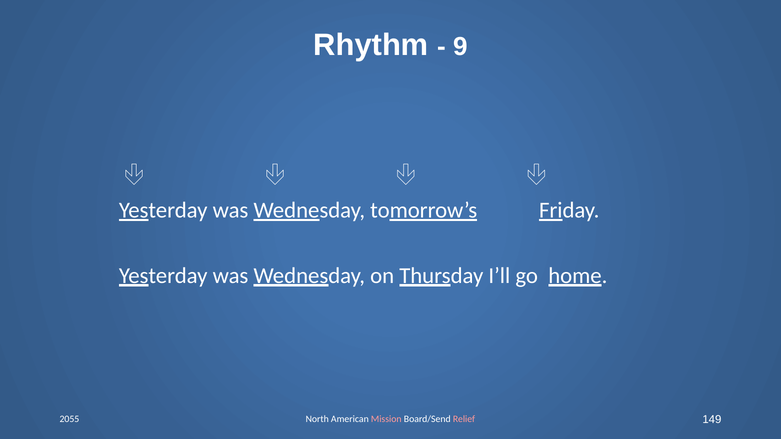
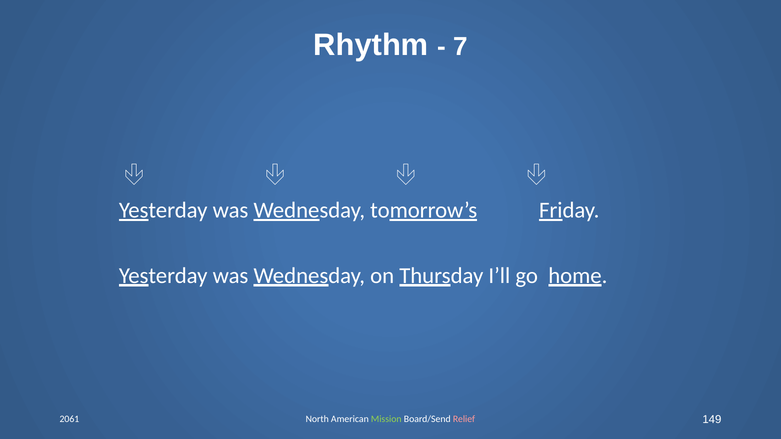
9: 9 -> 7
2055: 2055 -> 2061
Mission colour: pink -> light green
